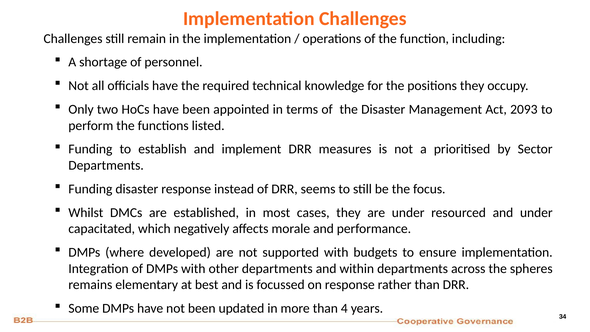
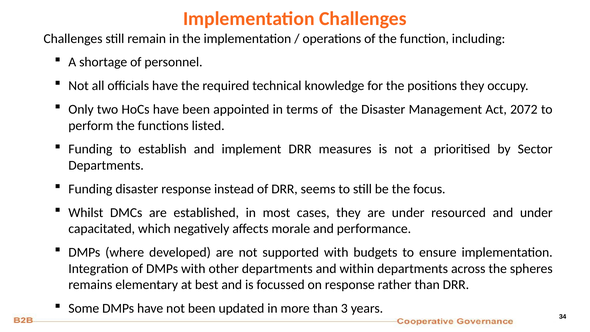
2093: 2093 -> 2072
4: 4 -> 3
